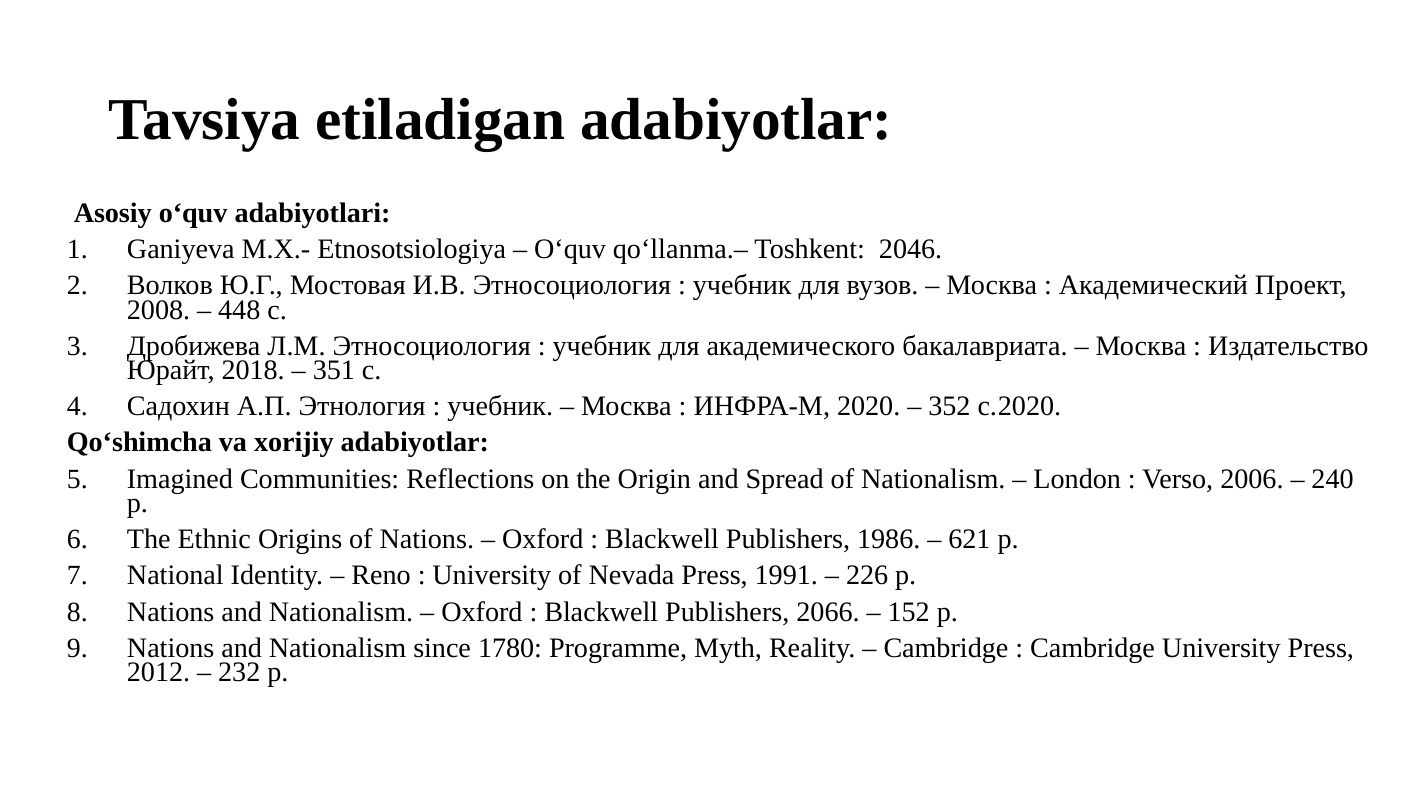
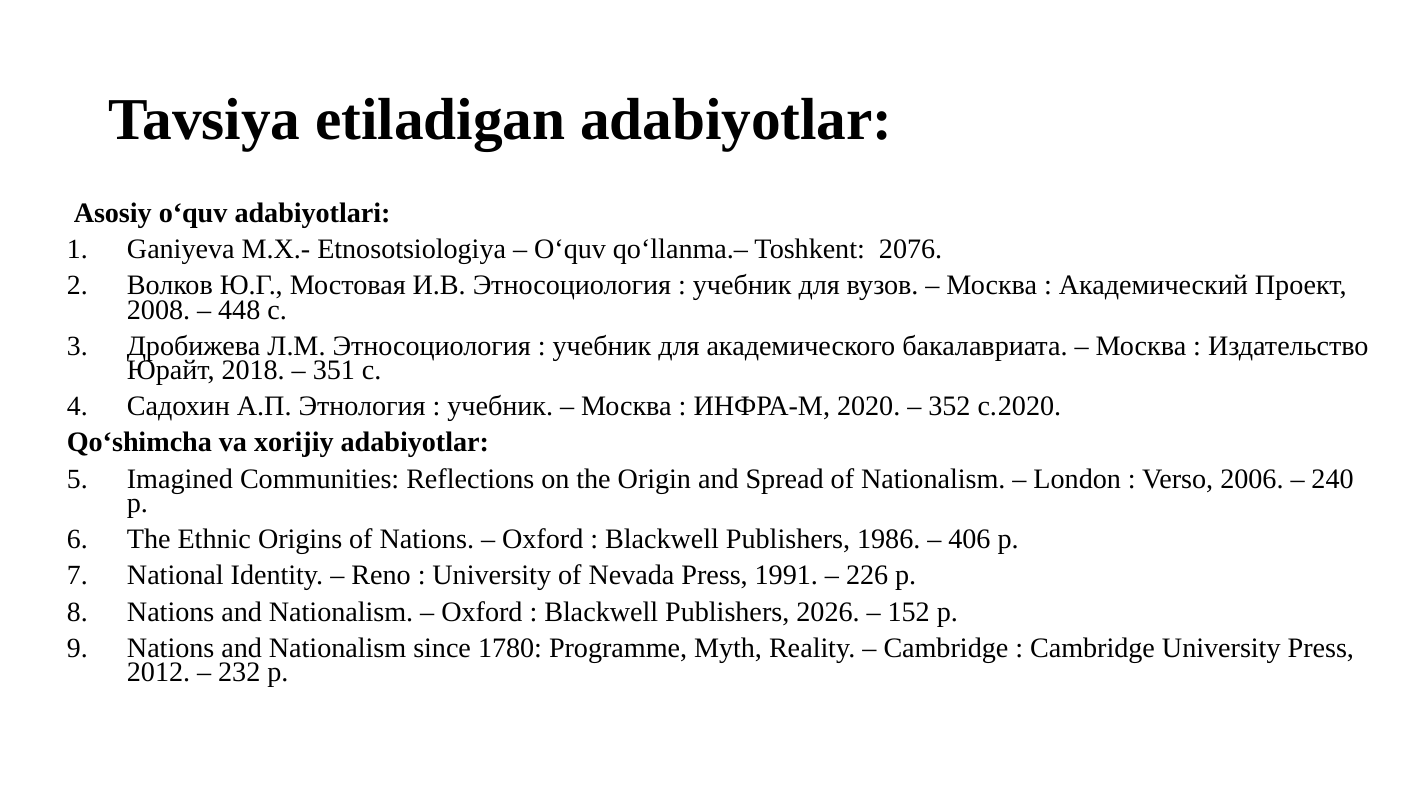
2046: 2046 -> 2076
621: 621 -> 406
2066: 2066 -> 2026
